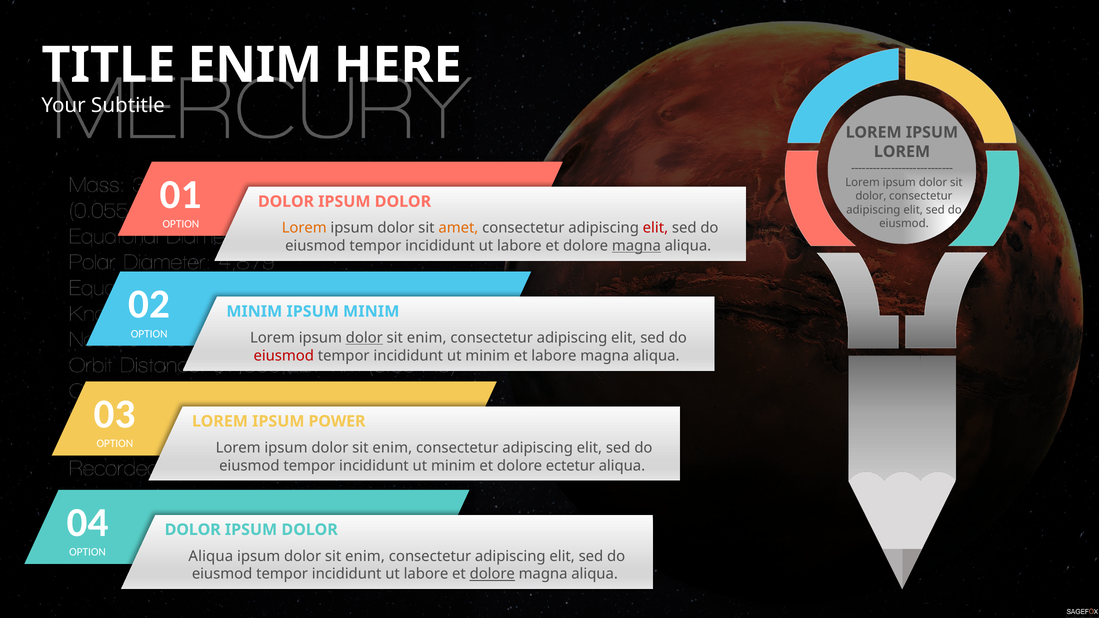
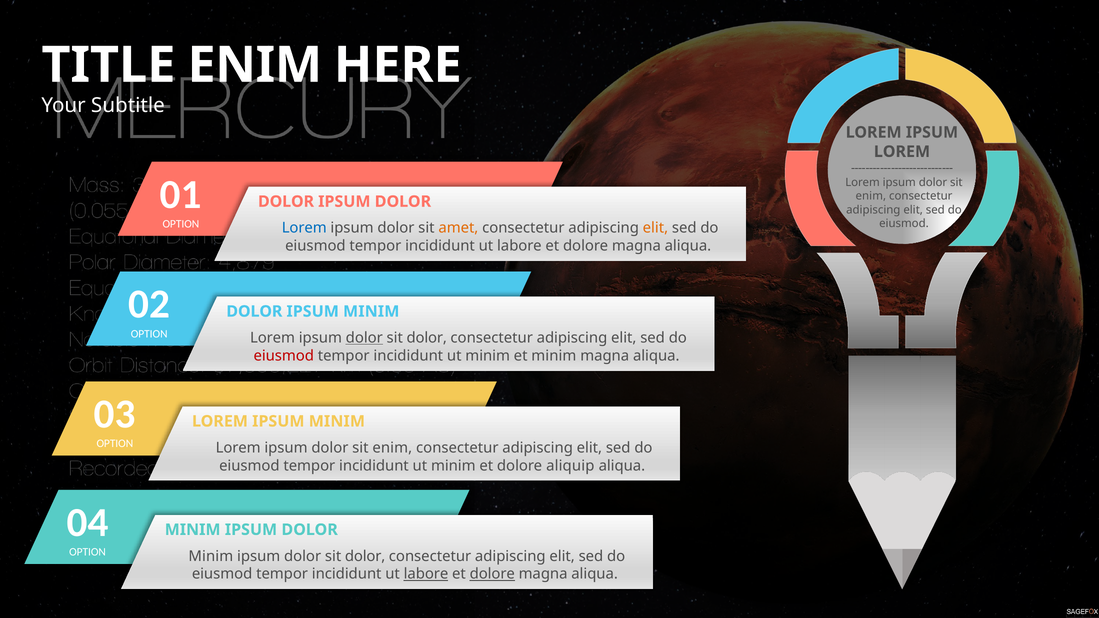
dolor at (871, 196): dolor -> enim
Lorem at (304, 228) colour: orange -> blue
elit at (655, 228) colour: red -> orange
magna at (636, 246) underline: present -> none
MINIM at (254, 312): MINIM -> DOLOR
enim at (427, 338): enim -> dolor
et labore: labore -> minim
LOREM IPSUM POWER: POWER -> MINIM
ectetur: ectetur -> aliquip
DOLOR at (193, 530): DOLOR -> MINIM
Aliqua at (211, 556): Aliqua -> Minim
enim at (365, 556): enim -> dolor
labore at (426, 574) underline: none -> present
